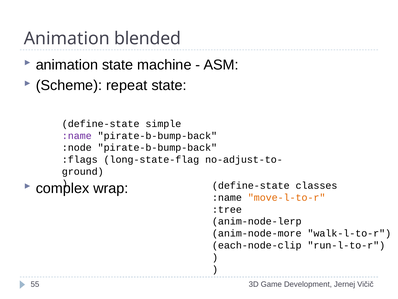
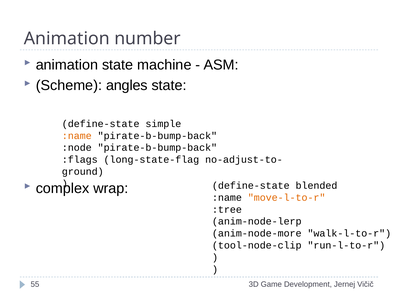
blended: blended -> number
repeat: repeat -> angles
:name at (77, 135) colour: purple -> orange
classes: classes -> blended
each-node-clip: each-node-clip -> tool-node-clip
